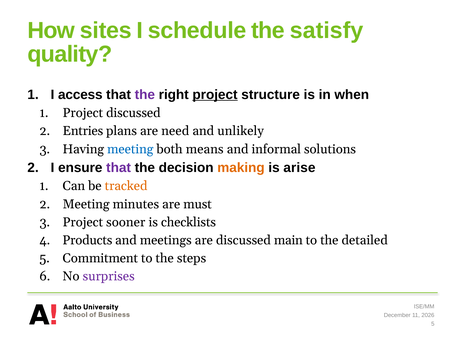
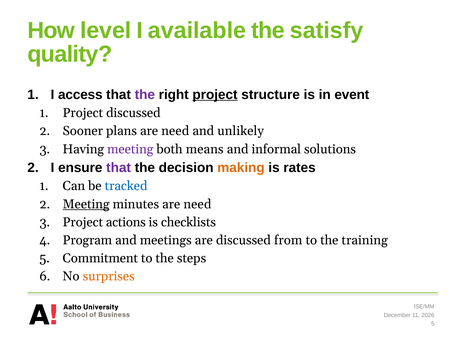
sites: sites -> level
schedule: schedule -> available
when: when -> event
Entries: Entries -> Sooner
meeting at (130, 149) colour: blue -> purple
arise: arise -> rates
tracked colour: orange -> blue
Meeting at (86, 204) underline: none -> present
minutes are must: must -> need
sooner: sooner -> actions
Products: Products -> Program
main: main -> from
detailed: detailed -> training
surprises colour: purple -> orange
